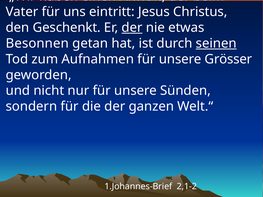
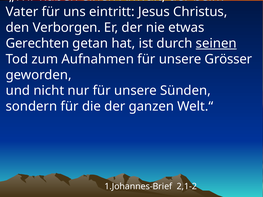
Geschenkt: Geschenkt -> Verborgen
der at (132, 28) underline: present -> none
Besonnen: Besonnen -> Gerechten
